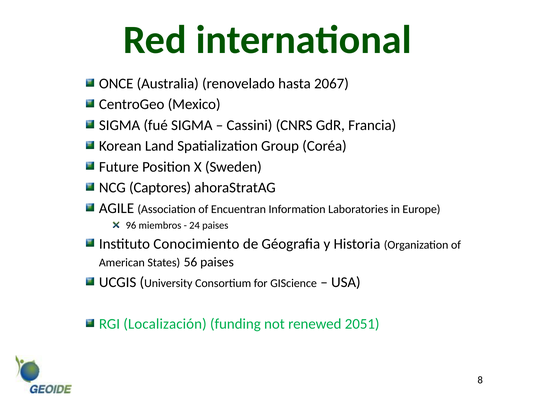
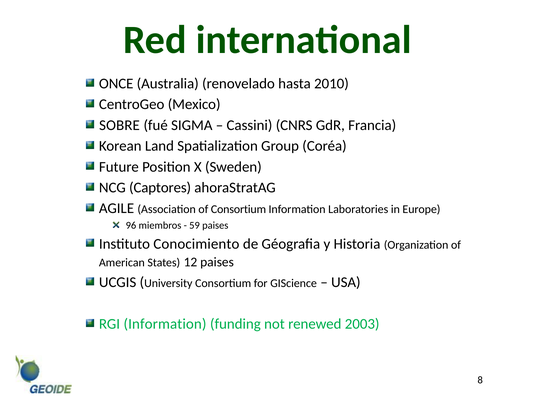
2067: 2067 -> 2010
SIGMA at (120, 125): SIGMA -> SOBRE
of Encuentran: Encuentran -> Consortium
24: 24 -> 59
56: 56 -> 12
RGI Localización: Localización -> Information
2051: 2051 -> 2003
